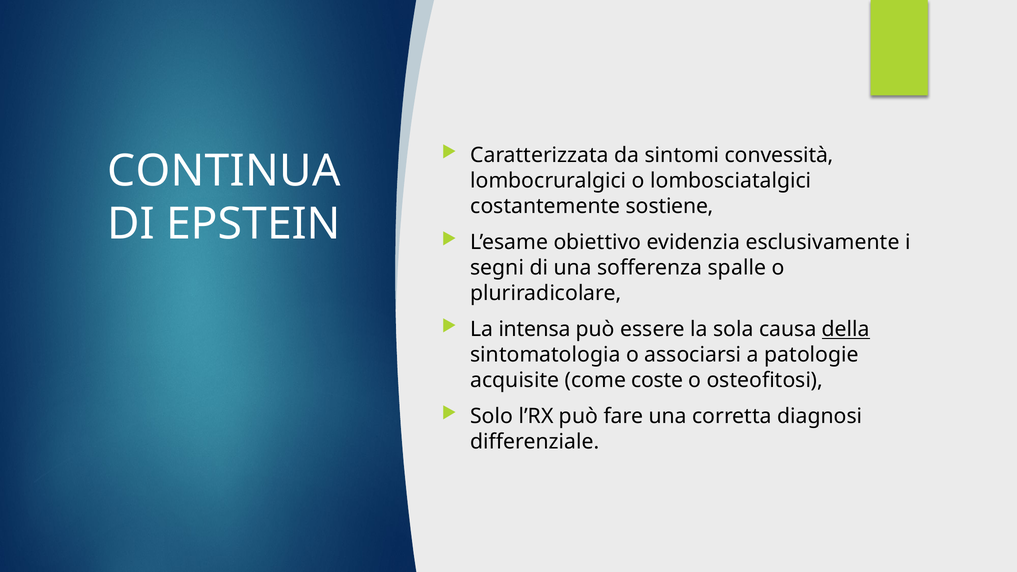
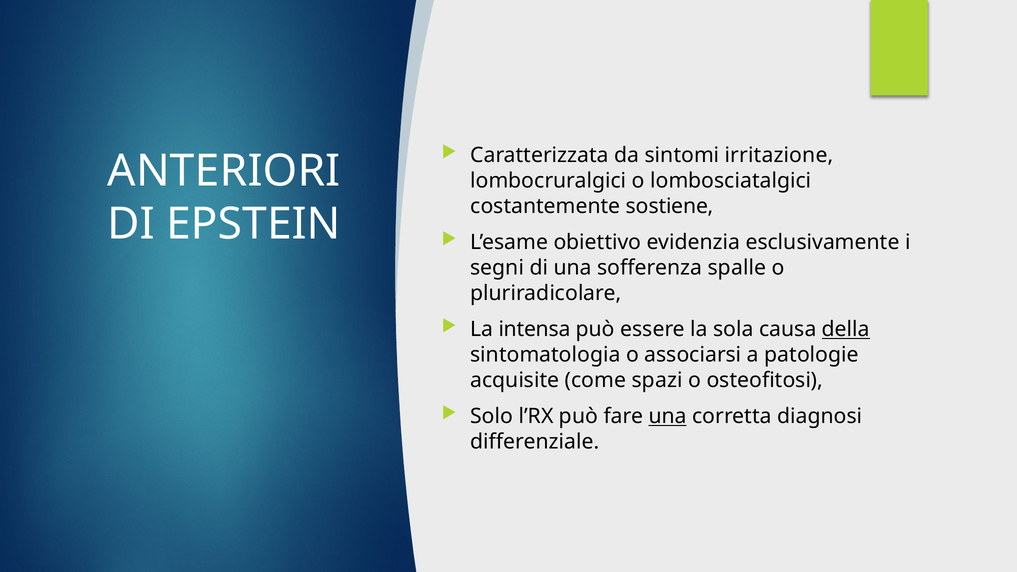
convessità: convessità -> irritazione
CONTINUA: CONTINUA -> ANTERIORI
coste: coste -> spazi
una at (668, 416) underline: none -> present
